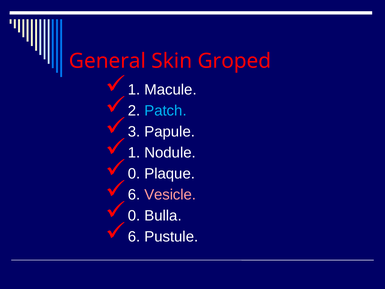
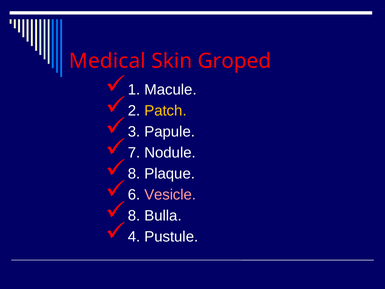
General: General -> Medical
Patch colour: light blue -> yellow
1 at (134, 153): 1 -> 7
0 at (134, 173): 0 -> 8
0 at (134, 215): 0 -> 8
6 at (134, 236): 6 -> 4
